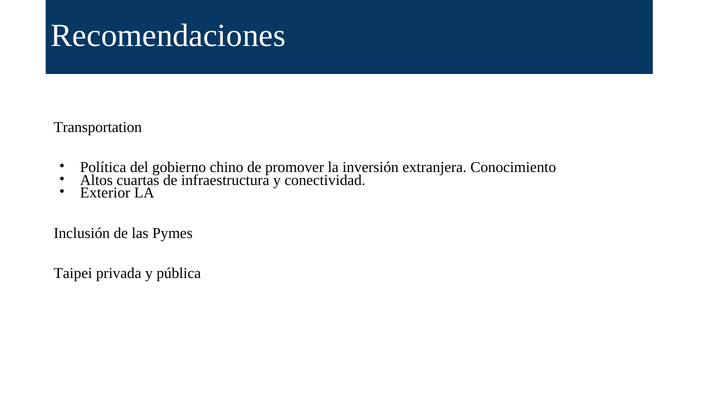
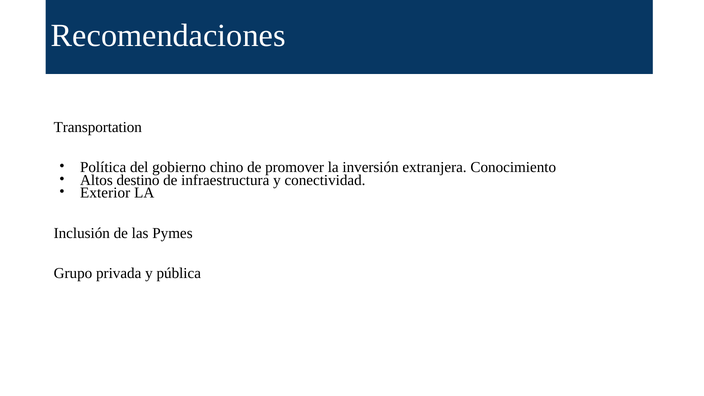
cuartas: cuartas -> destino
Taipei: Taipei -> Grupo
